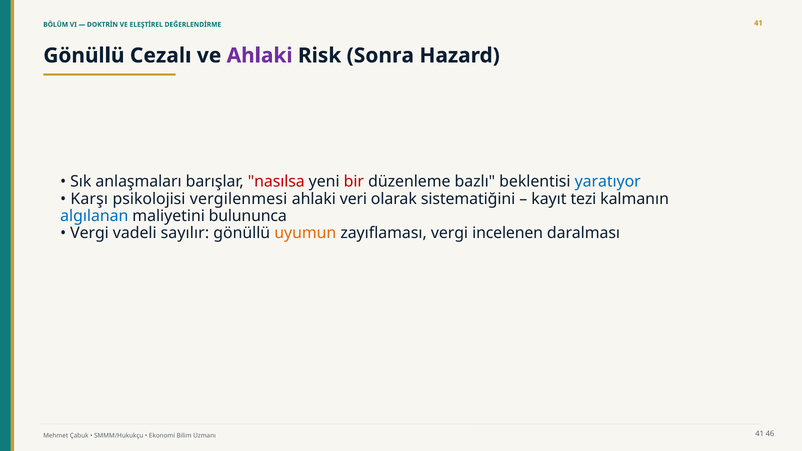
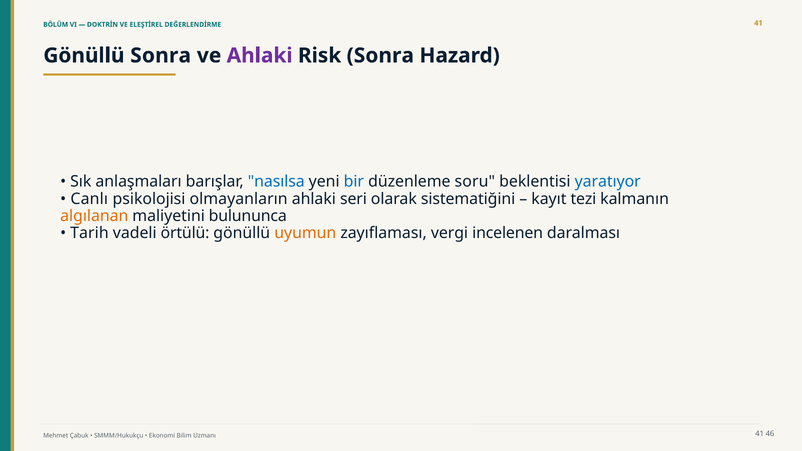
Gönüllü Cezalı: Cezalı -> Sonra
nasılsa colour: red -> blue
bir colour: red -> blue
bazlı: bazlı -> soru
Karşı: Karşı -> Canlı
vergilenmesi: vergilenmesi -> olmayanların
veri: veri -> seri
algılanan colour: blue -> orange
Vergi at (90, 233): Vergi -> Tarih
sayılır: sayılır -> örtülü
